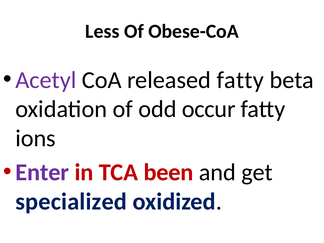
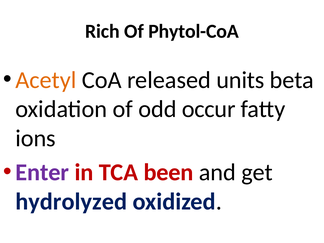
Less: Less -> Rich
Obese-CoA: Obese-CoA -> Phytol-CoA
Acetyl colour: purple -> orange
released fatty: fatty -> units
specialized: specialized -> hydrolyzed
